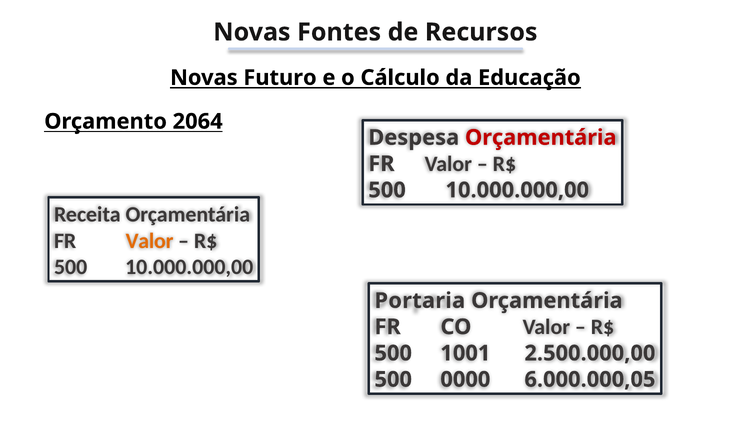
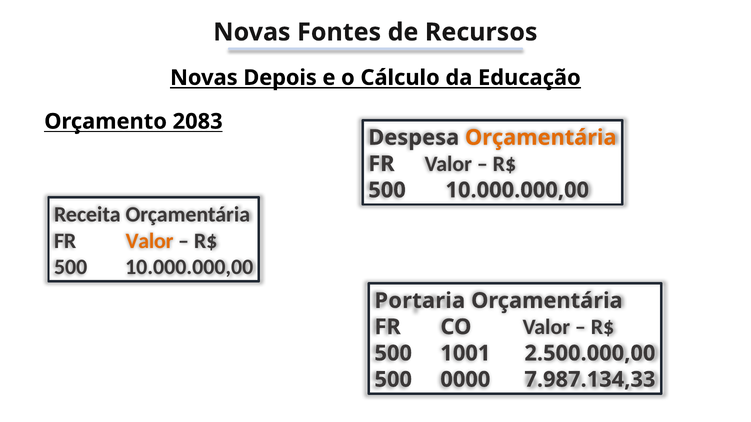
Futuro: Futuro -> Depois
2064: 2064 -> 2083
Orçamentária at (541, 138) colour: red -> orange
6.000.000,05: 6.000.000,05 -> 7.987.134,33
